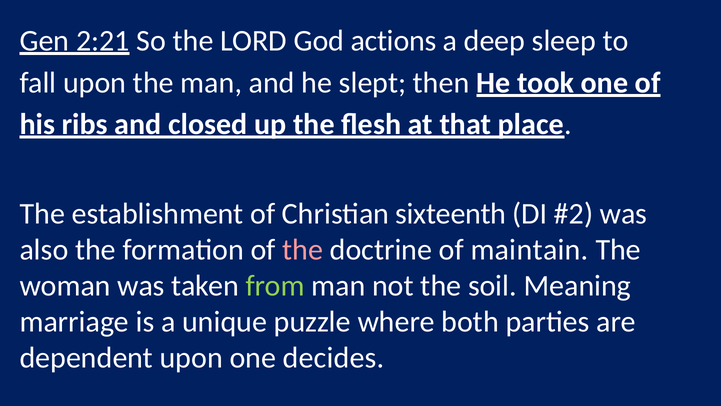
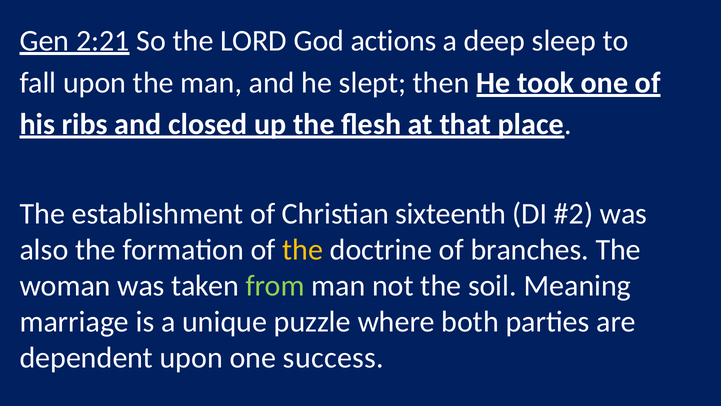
the at (303, 249) colour: pink -> yellow
maintain: maintain -> branches
decides: decides -> success
